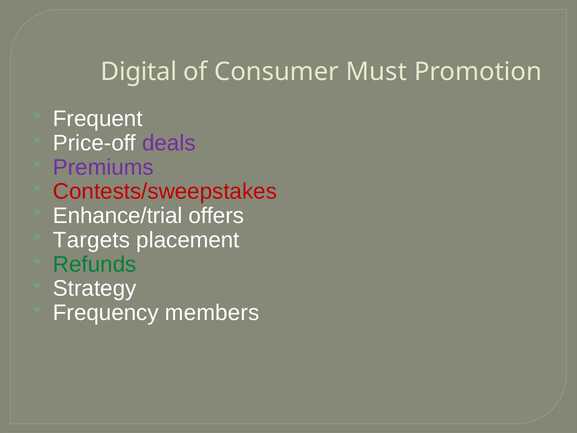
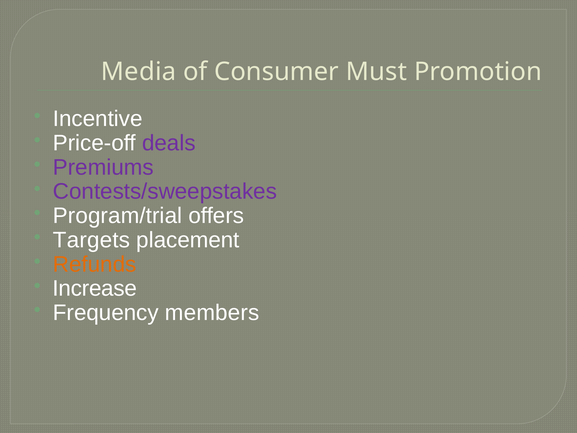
Digital: Digital -> Media
Frequent: Frequent -> Incentive
Contests/sweepstakes colour: red -> purple
Enhance/trial: Enhance/trial -> Program/trial
Refunds colour: green -> orange
Strategy: Strategy -> Increase
